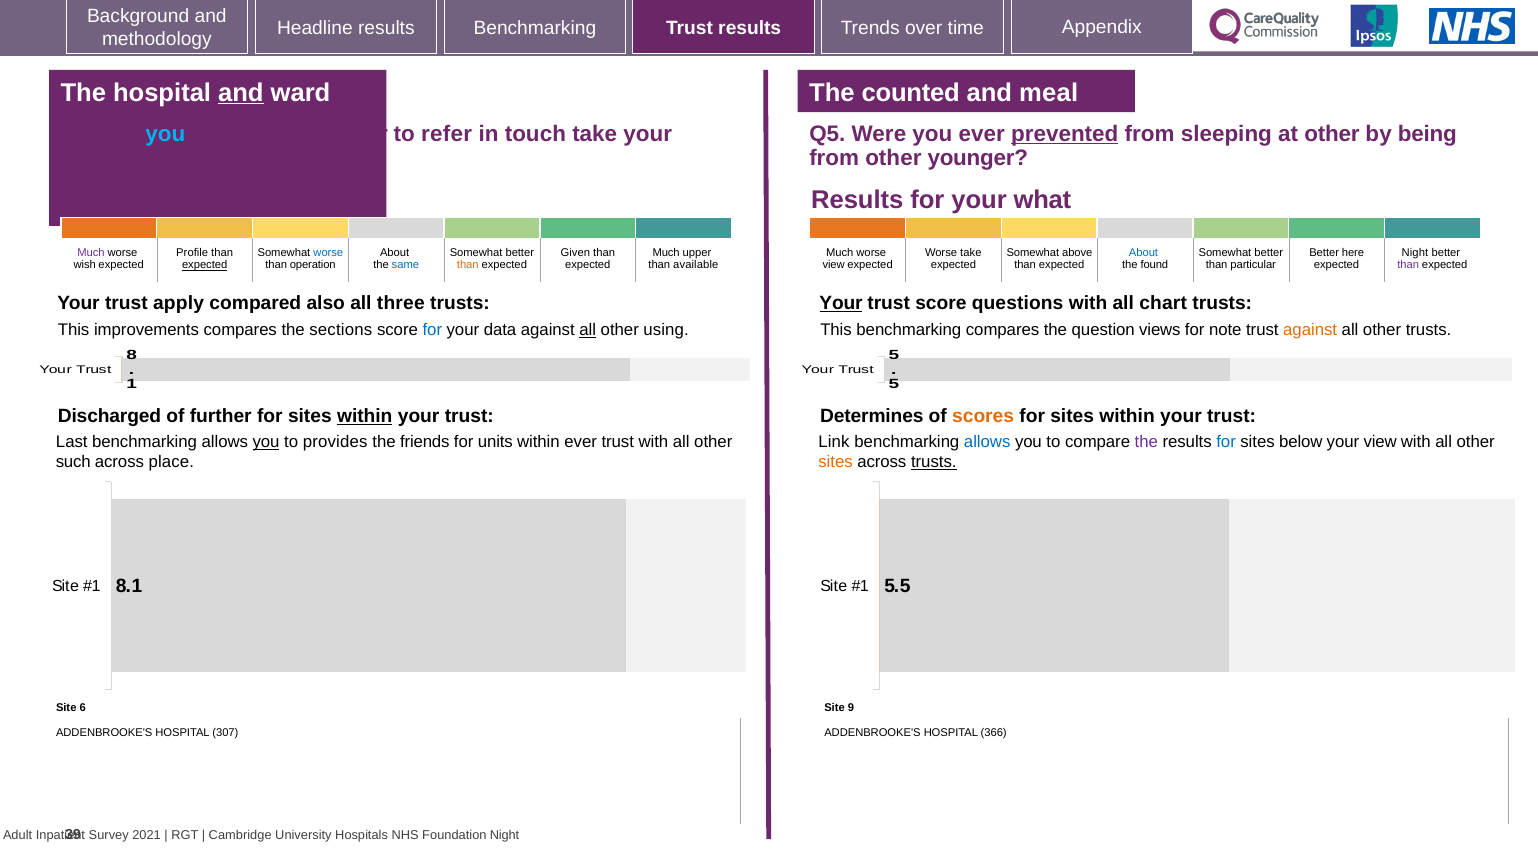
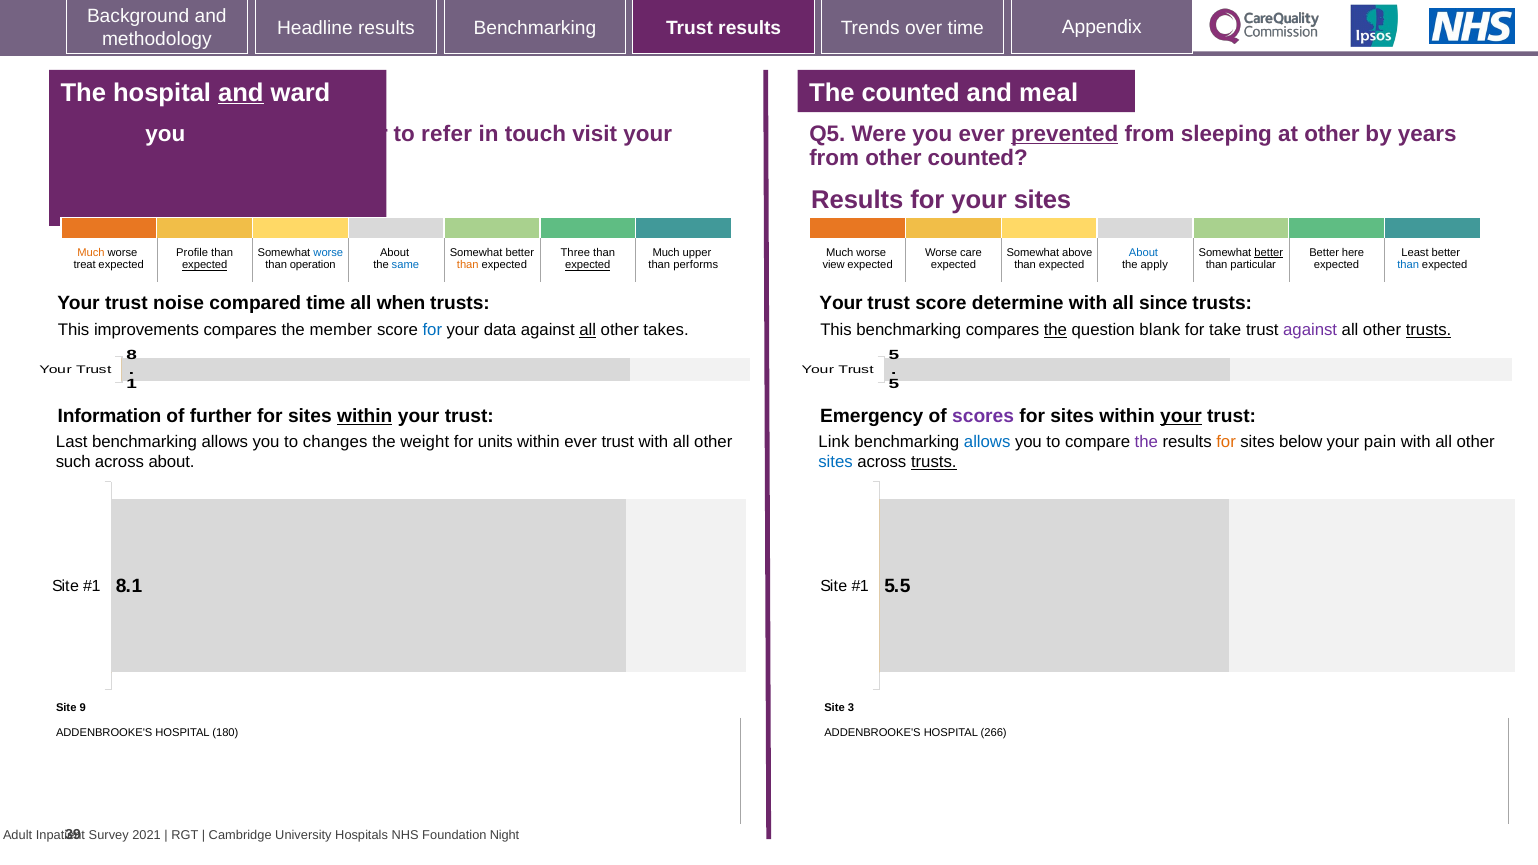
you at (165, 134) colour: light blue -> white
touch take: take -> visit
being: being -> years
other younger: younger -> counted
your what: what -> sites
Much at (91, 253) colour: purple -> orange
Given: Given -> Three
Worse take: take -> care
better at (1269, 253) underline: none -> present
Night at (1415, 253): Night -> Least
wish: wish -> treat
expected at (588, 265) underline: none -> present
available: available -> performs
found: found -> apply
than at (1408, 265) colour: purple -> blue
apply: apply -> noise
compared also: also -> time
three: three -> when
Your at (841, 303) underline: present -> none
questions: questions -> determine
chart: chart -> since
sections: sections -> member
using: using -> takes
the at (1055, 330) underline: none -> present
views: views -> blank
note: note -> take
against at (1310, 330) colour: orange -> purple
trusts at (1429, 330) underline: none -> present
Discharged: Discharged -> Information
Determines: Determines -> Emergency
scores colour: orange -> purple
your at (1181, 416) underline: none -> present
you at (266, 442) underline: present -> none
provides: provides -> changes
friends: friends -> weight
for at (1226, 442) colour: blue -> orange
your view: view -> pain
across place: place -> about
sites at (836, 462) colour: orange -> blue
6: 6 -> 9
9: 9 -> 3
307: 307 -> 180
366: 366 -> 266
